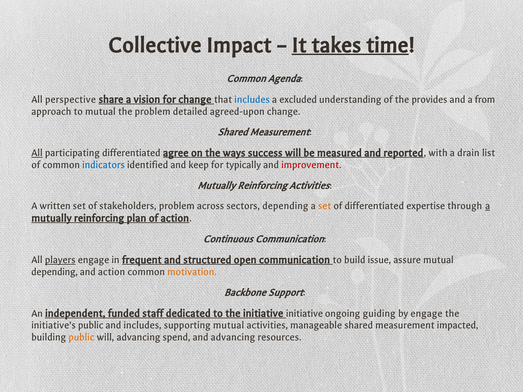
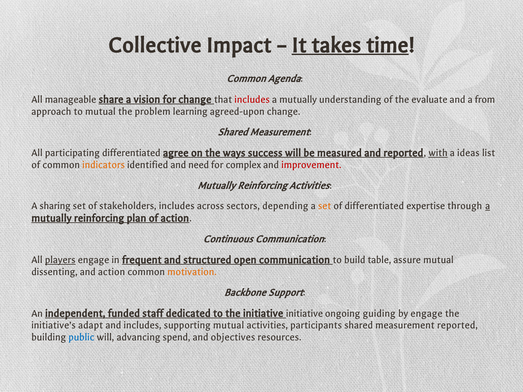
perspective: perspective -> manageable
includes at (252, 99) colour: blue -> red
excluded at (298, 99): excluded -> mutually
provides: provides -> evaluate
detailed: detailed -> learning
All at (37, 153) underline: present -> none
with underline: none -> present
drain: drain -> ideas
indicators colour: blue -> orange
keep: keep -> need
typically: typically -> complex
written: written -> sharing
stakeholders problem: problem -> includes
issue: issue -> table
depending at (55, 272): depending -> dissenting
initiative’s public: public -> adapt
manageable: manageable -> participants
measurement impacted: impacted -> reported
public at (81, 337) colour: orange -> blue
and advancing: advancing -> objectives
